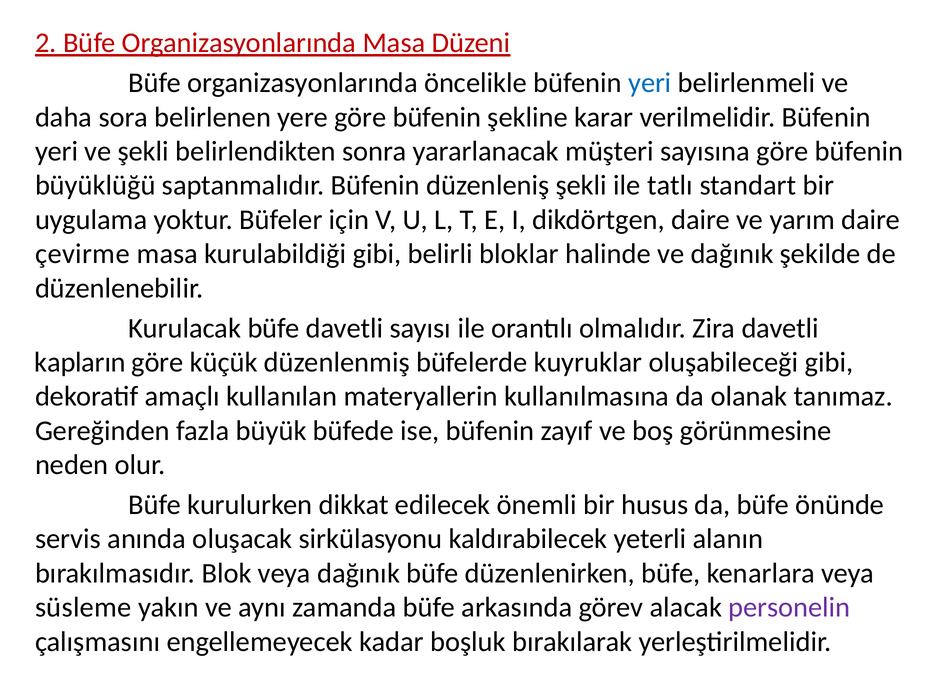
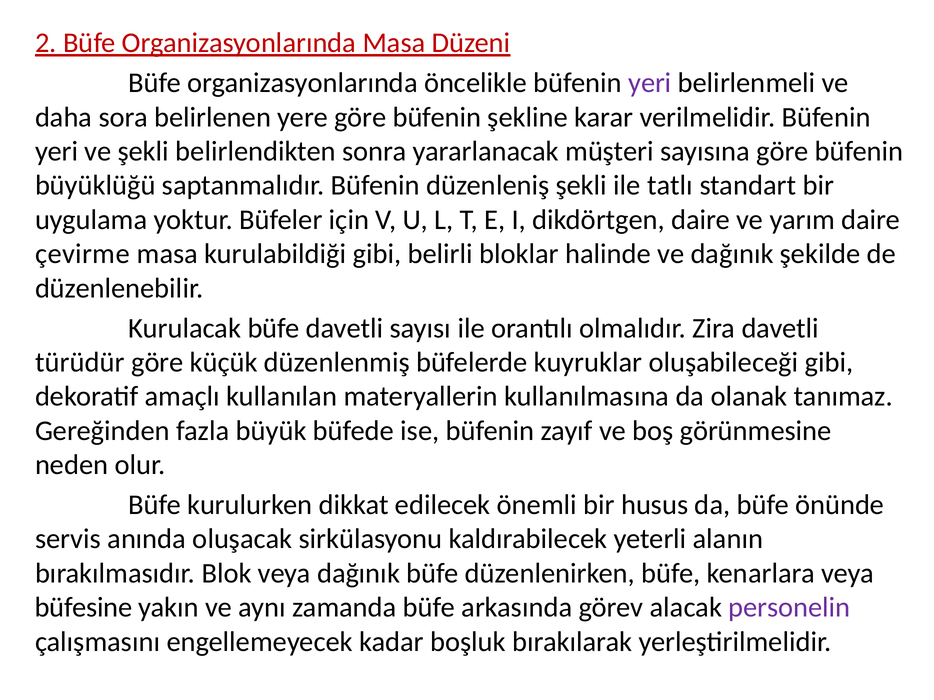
yeri at (650, 83) colour: blue -> purple
kapların: kapların -> türüdür
süsleme: süsleme -> büfesine
